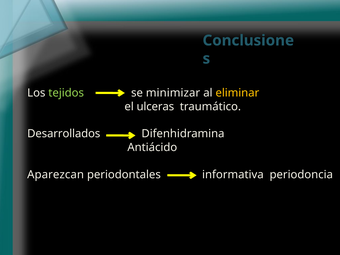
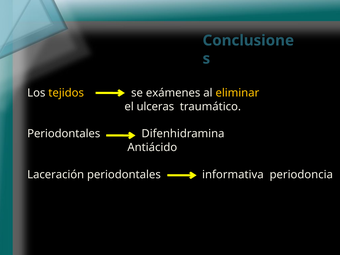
tejidos colour: light green -> yellow
minimizar: minimizar -> exámenes
Desarrollados at (64, 134): Desarrollados -> Periodontales
Aparezcan: Aparezcan -> Laceración
